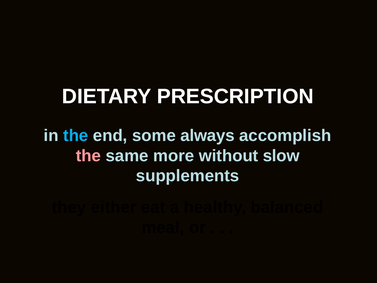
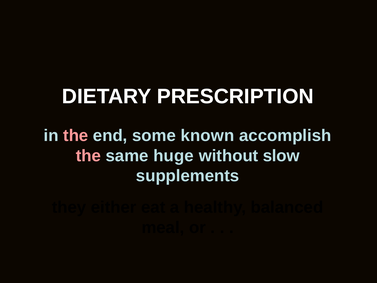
the at (76, 136) colour: light blue -> pink
always: always -> known
more: more -> huge
